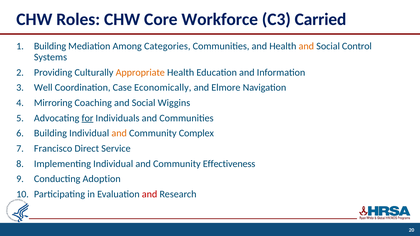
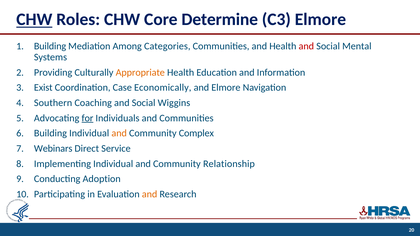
CHW at (34, 20) underline: none -> present
Workforce: Workforce -> Determine
C3 Carried: Carried -> Elmore
and at (306, 46) colour: orange -> red
Control: Control -> Mental
Well: Well -> Exist
Mirroring: Mirroring -> Southern
Francisco: Francisco -> Webinars
Effectiveness: Effectiveness -> Relationship
and at (150, 194) colour: red -> orange
